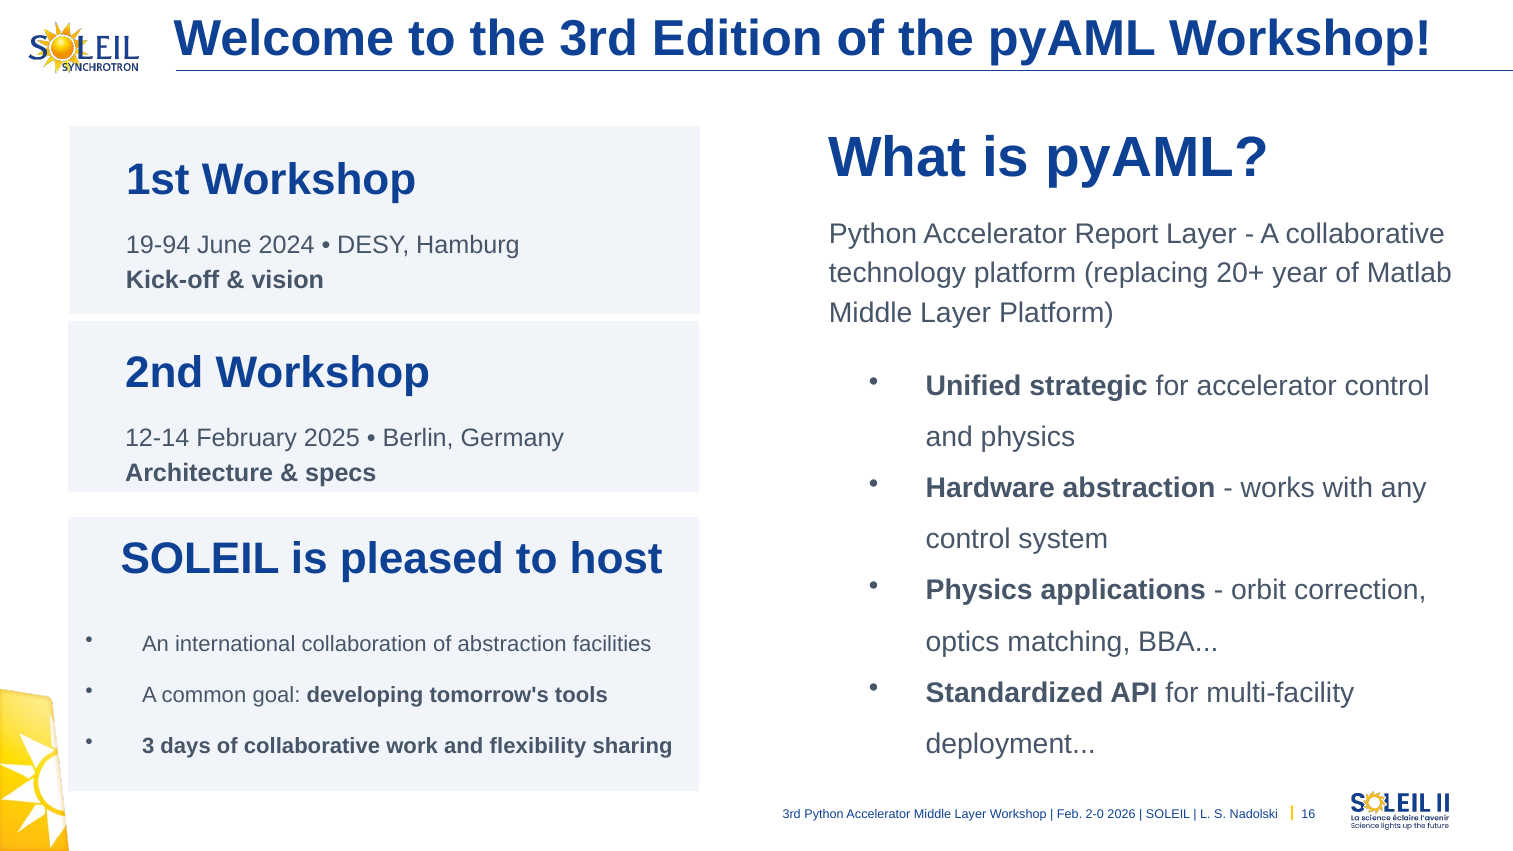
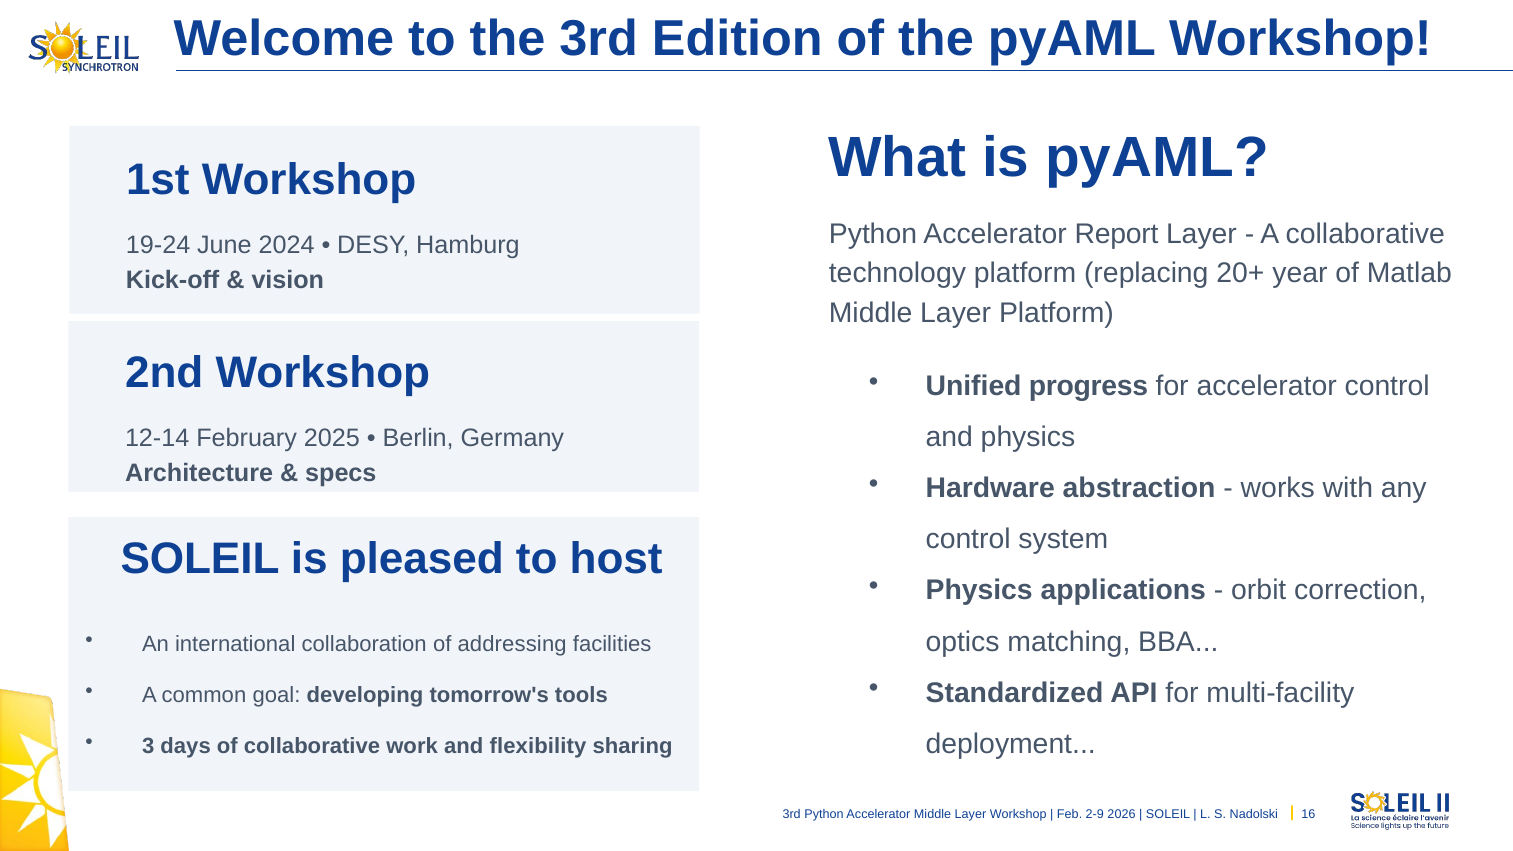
19-94: 19-94 -> 19-24
strategic: strategic -> progress
of abstraction: abstraction -> addressing
2-0: 2-0 -> 2-9
